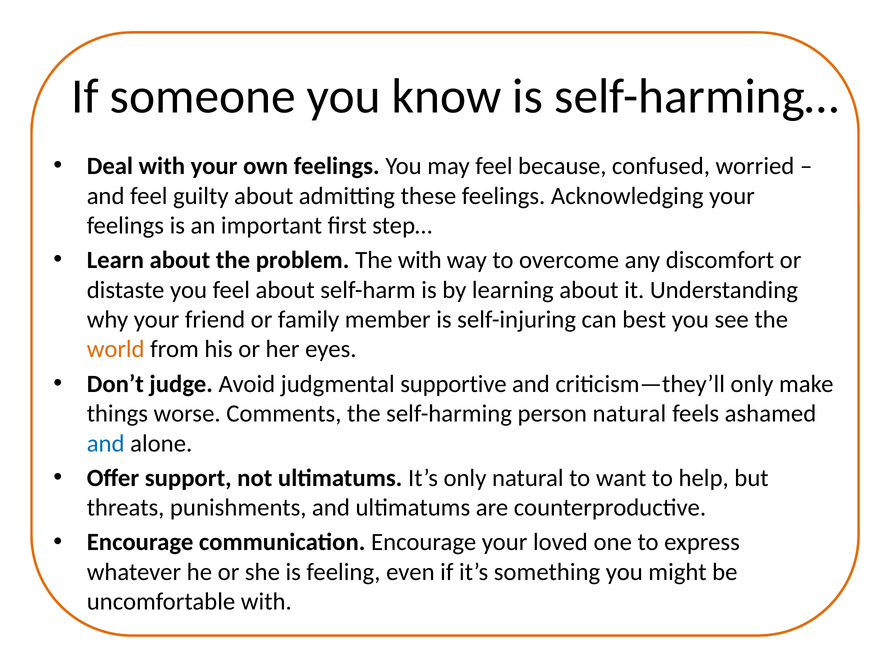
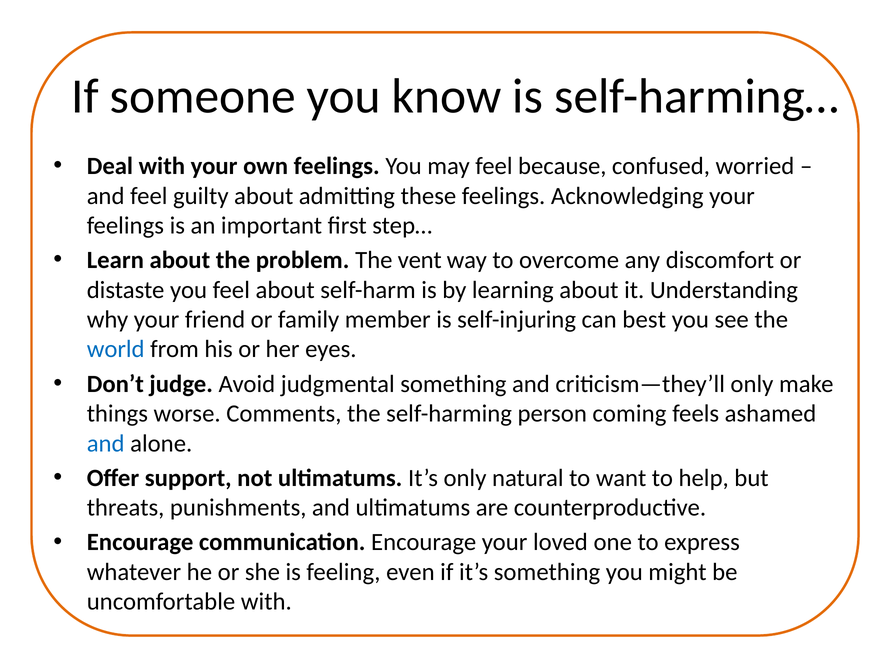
The with: with -> vent
world colour: orange -> blue
judgmental supportive: supportive -> something
person natural: natural -> coming
